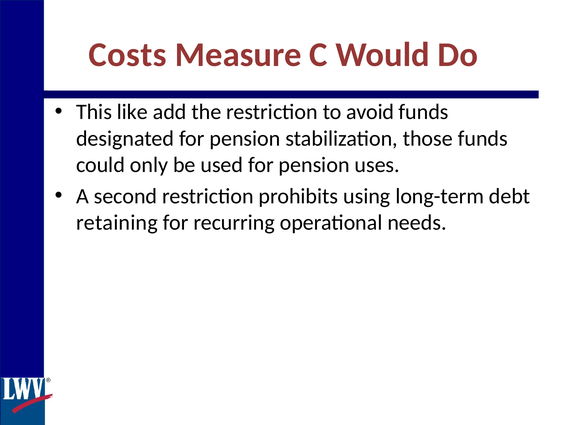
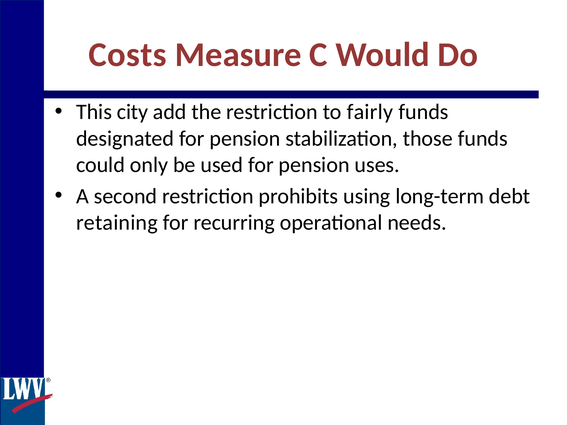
like: like -> city
avoid: avoid -> fairly
